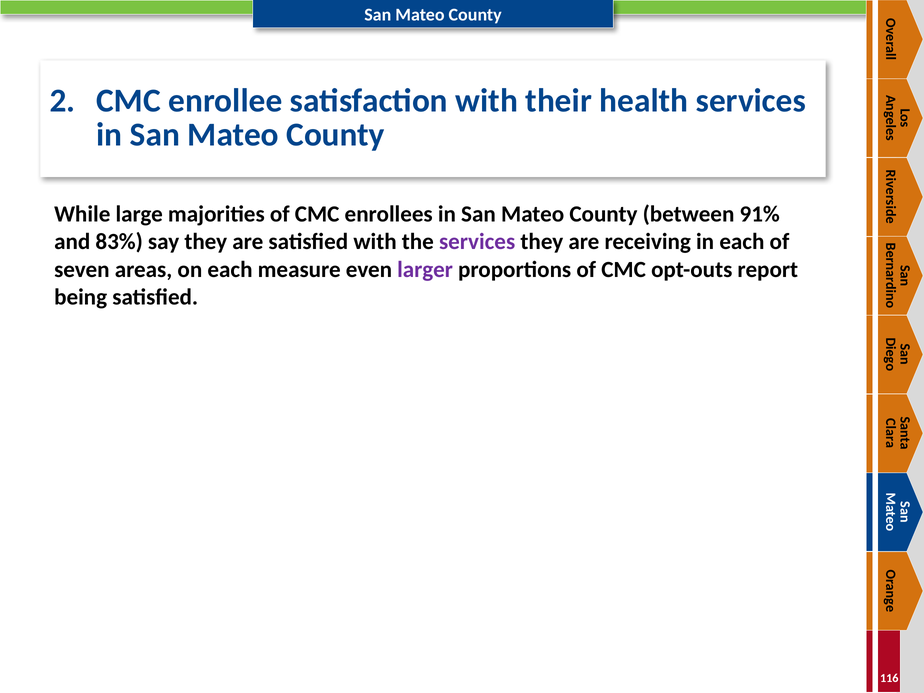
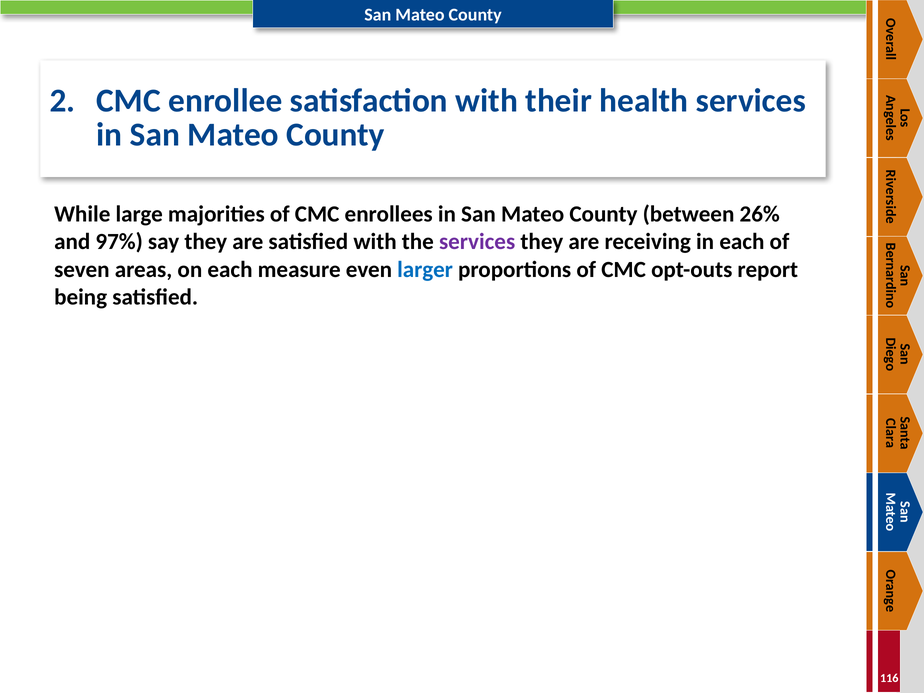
91%: 91% -> 26%
83%: 83% -> 97%
larger colour: purple -> blue
